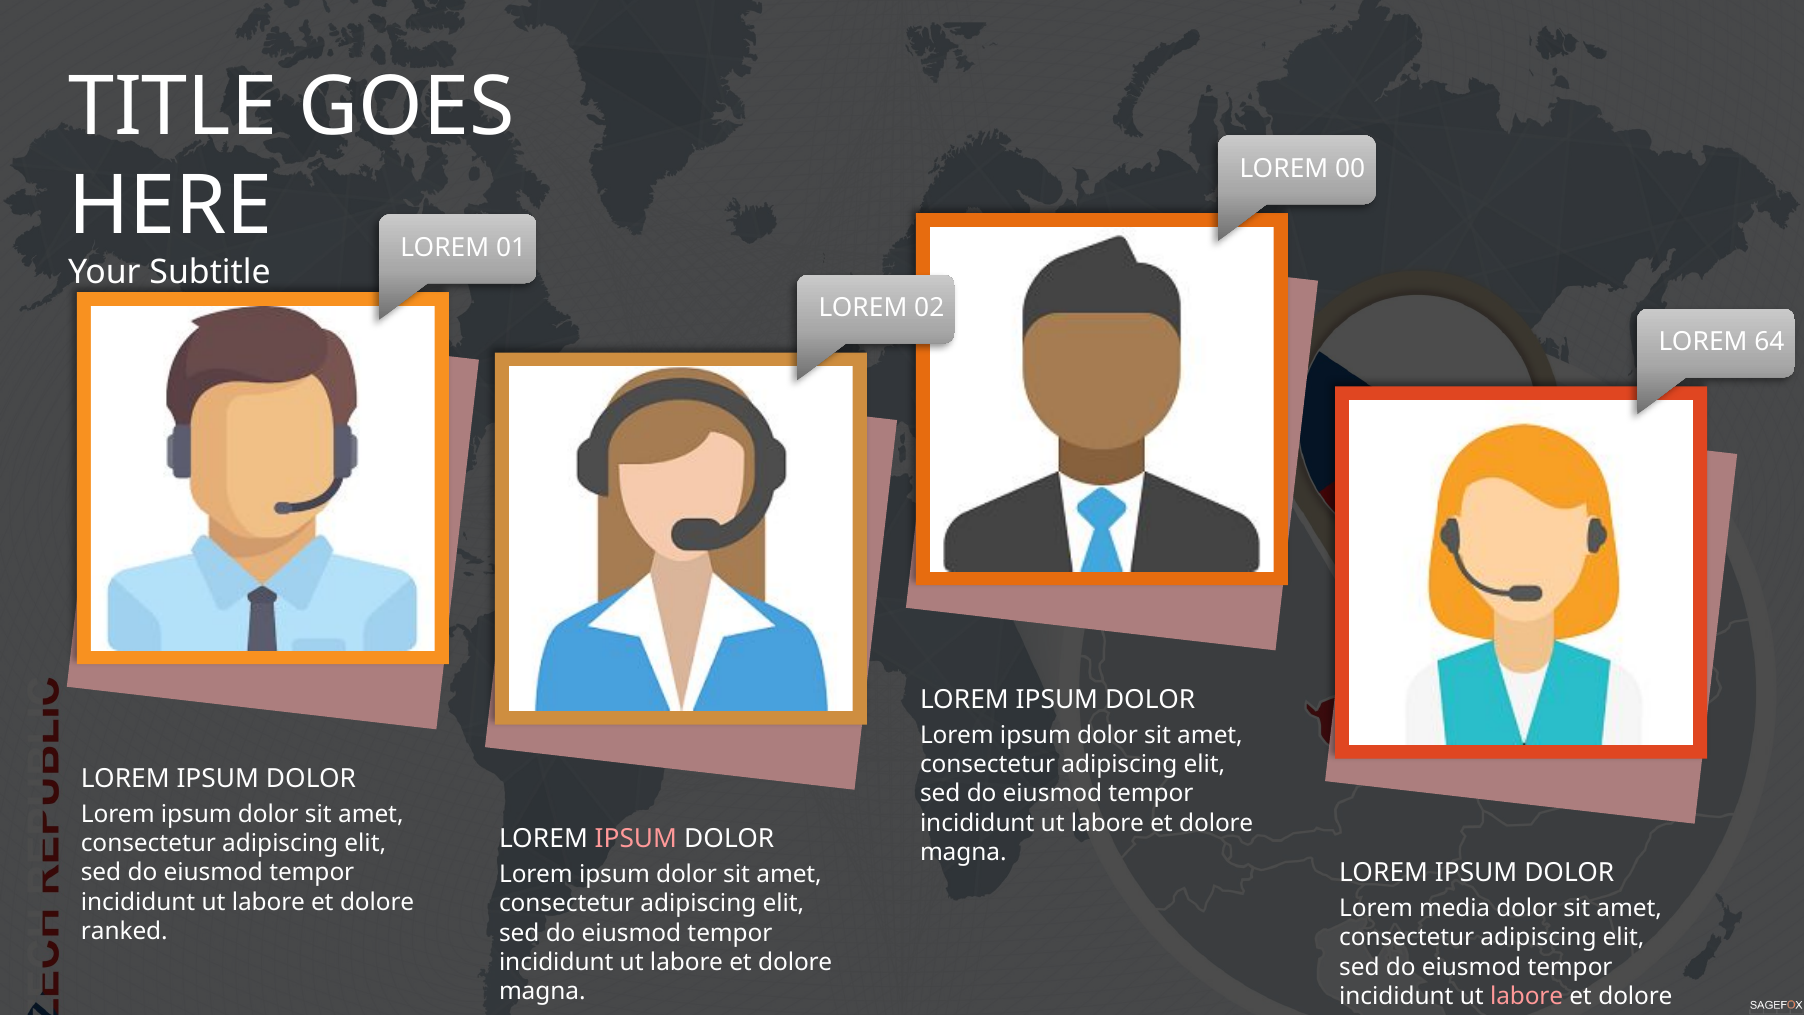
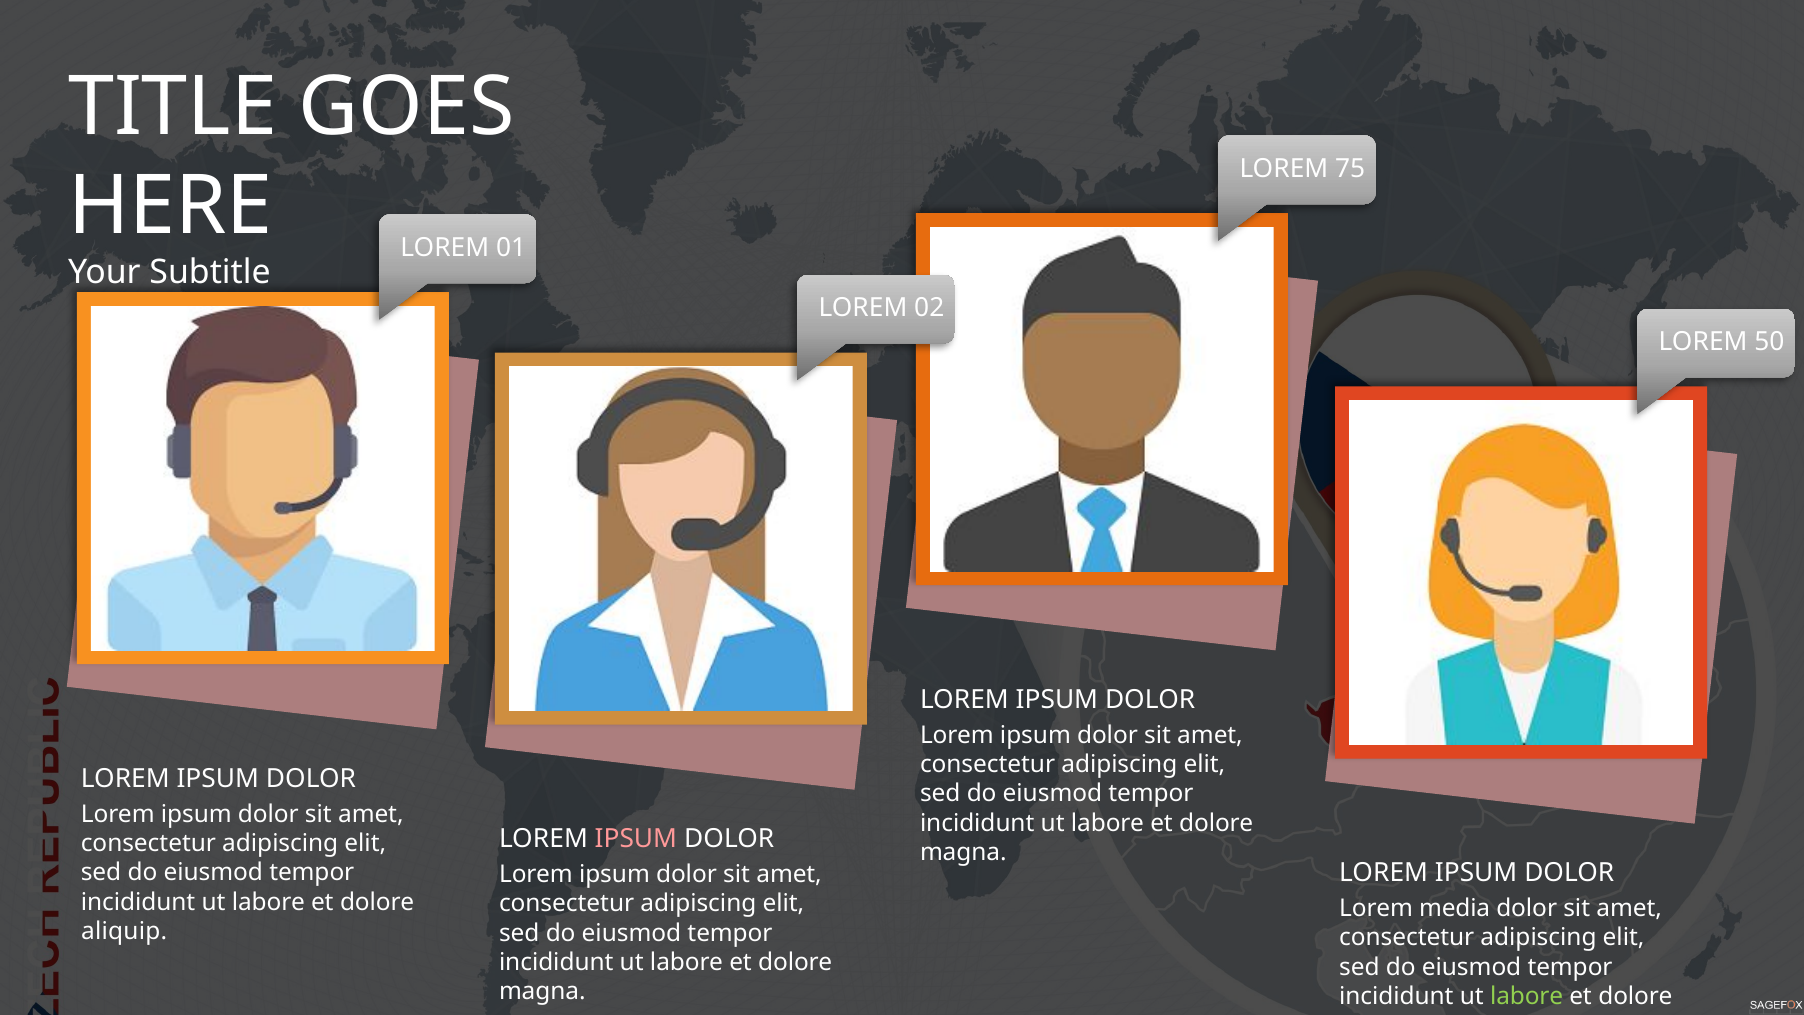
00: 00 -> 75
64: 64 -> 50
ranked: ranked -> aliquip
labore at (1527, 996) colour: pink -> light green
